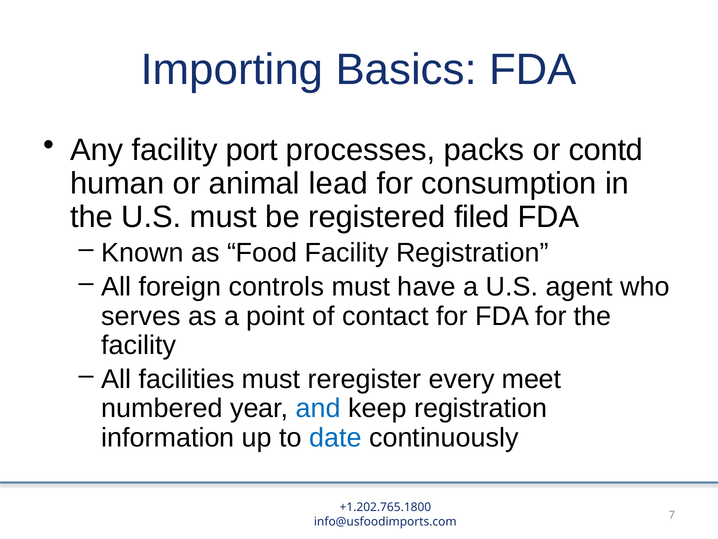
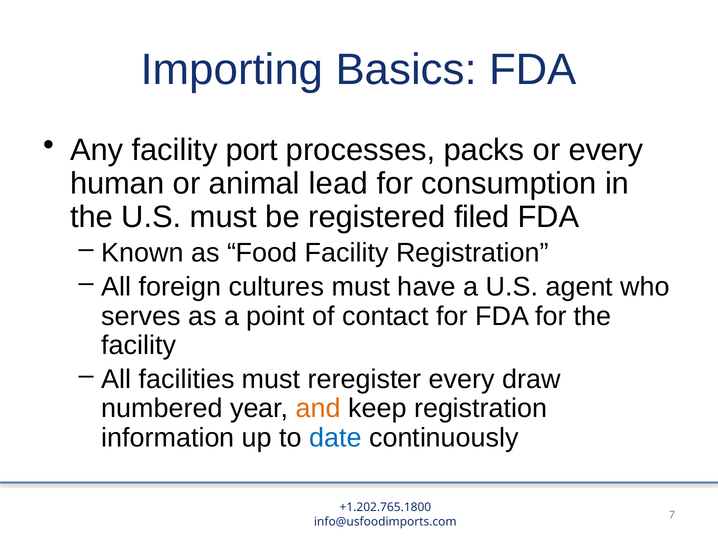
or contd: contd -> every
controls: controls -> cultures
meet: meet -> draw
and colour: blue -> orange
